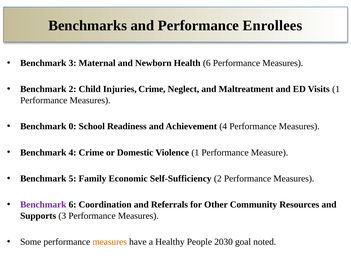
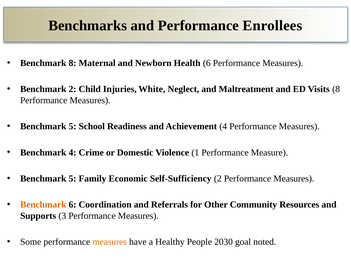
Benchmark 3: 3 -> 8
Injuries Crime: Crime -> White
Visits 1: 1 -> 8
0 at (73, 126): 0 -> 5
Benchmark at (43, 205) colour: purple -> orange
